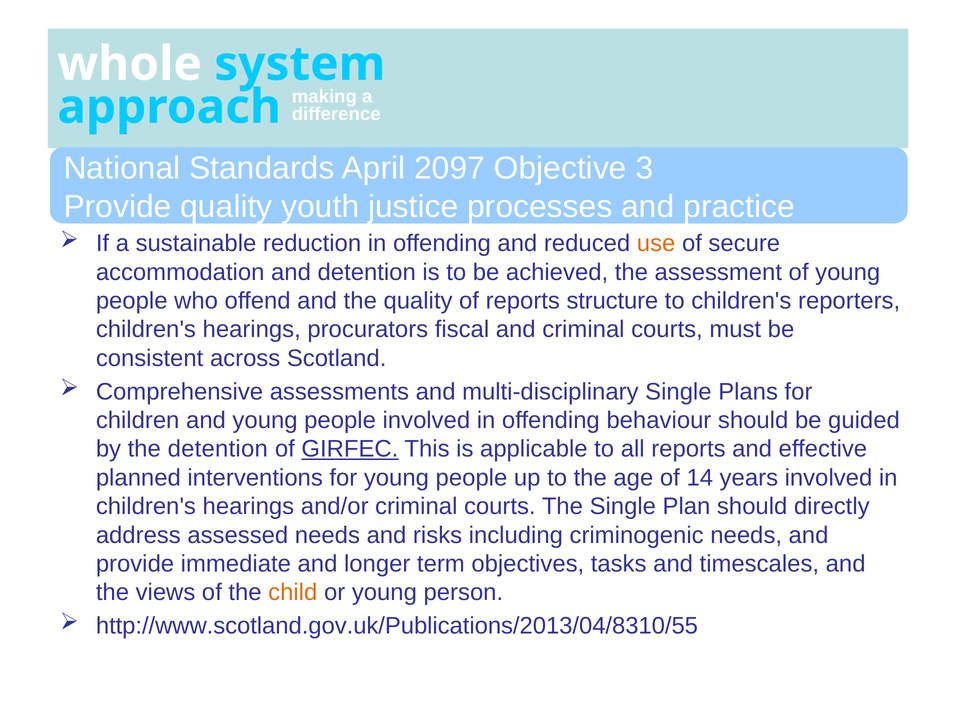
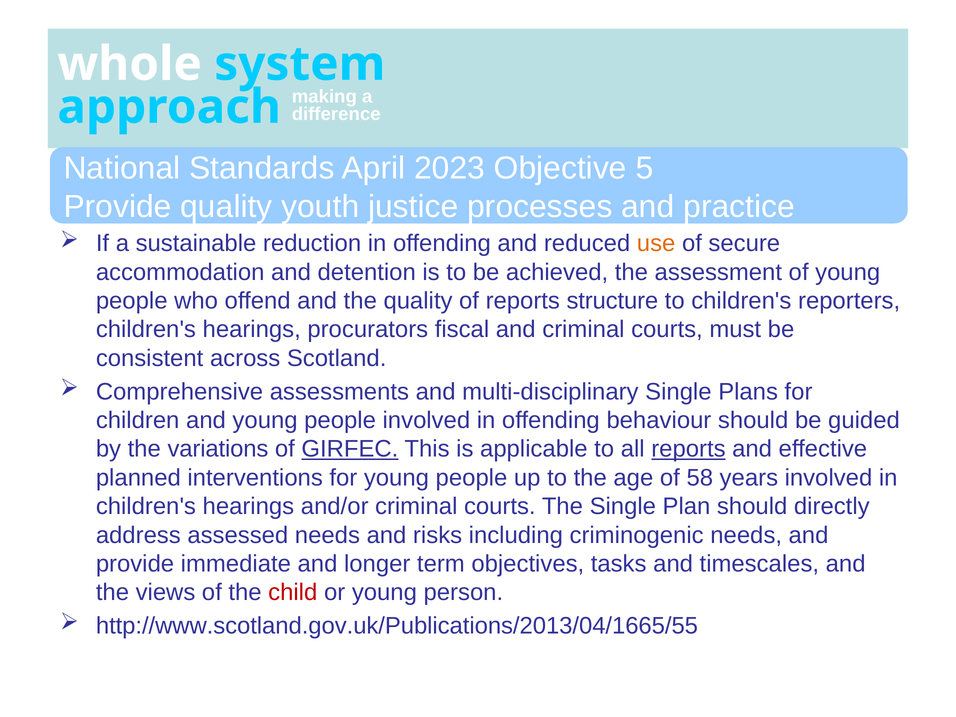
2097: 2097 -> 2023
3: 3 -> 5
the detention: detention -> variations
reports at (688, 449) underline: none -> present
14: 14 -> 58
child colour: orange -> red
http://www.scotland.gov.uk/Publications/2013/04/8310/55: http://www.scotland.gov.uk/Publications/2013/04/8310/55 -> http://www.scotland.gov.uk/Publications/2013/04/1665/55
